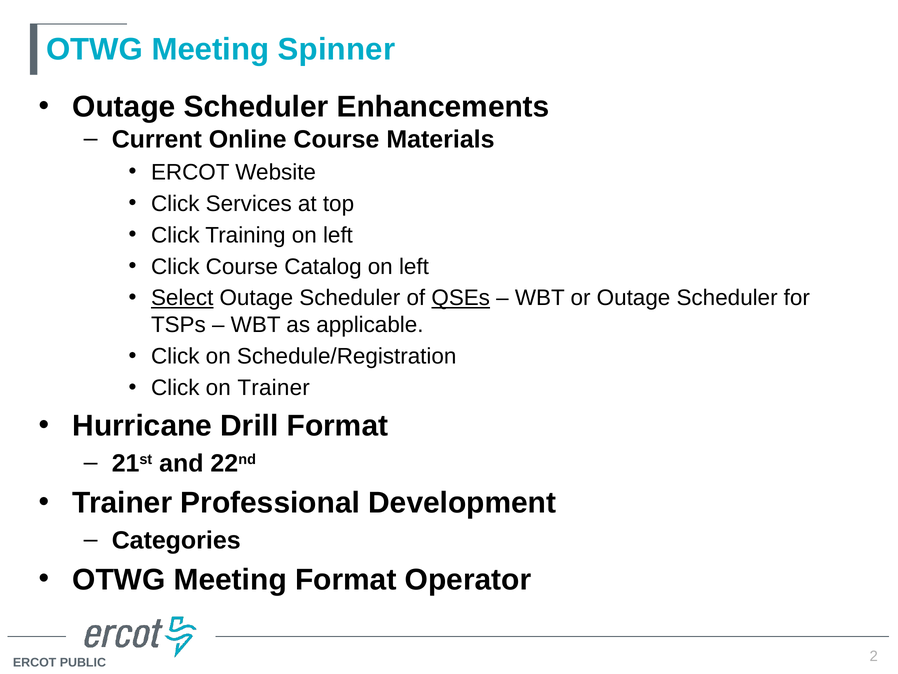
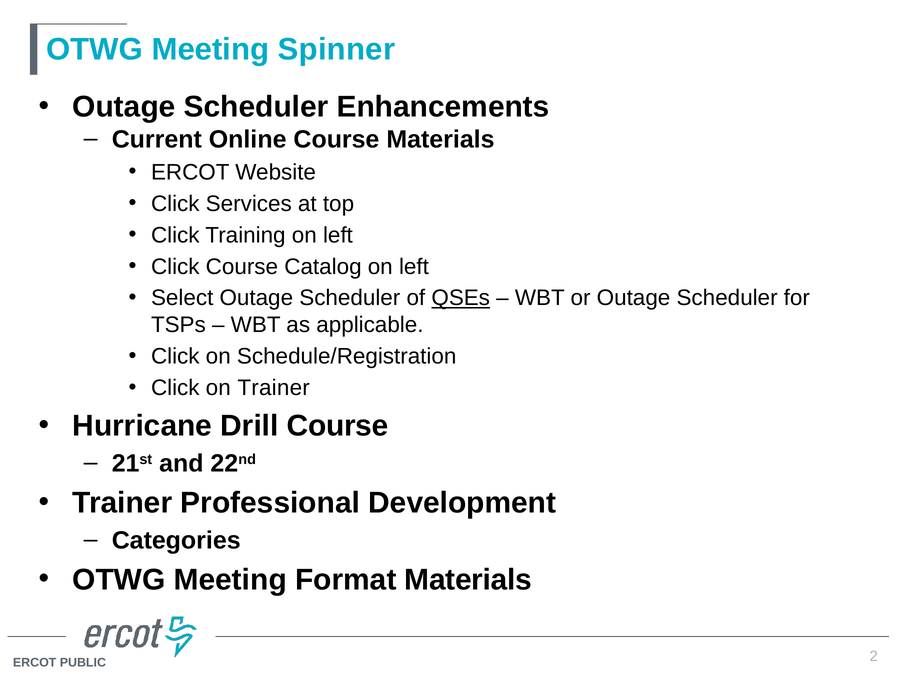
Select underline: present -> none
Drill Format: Format -> Course
Format Operator: Operator -> Materials
